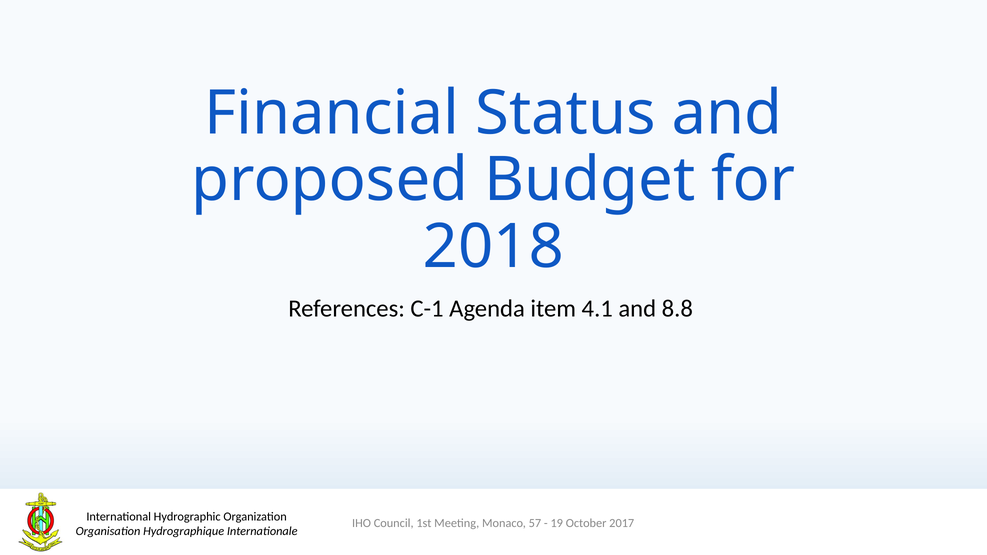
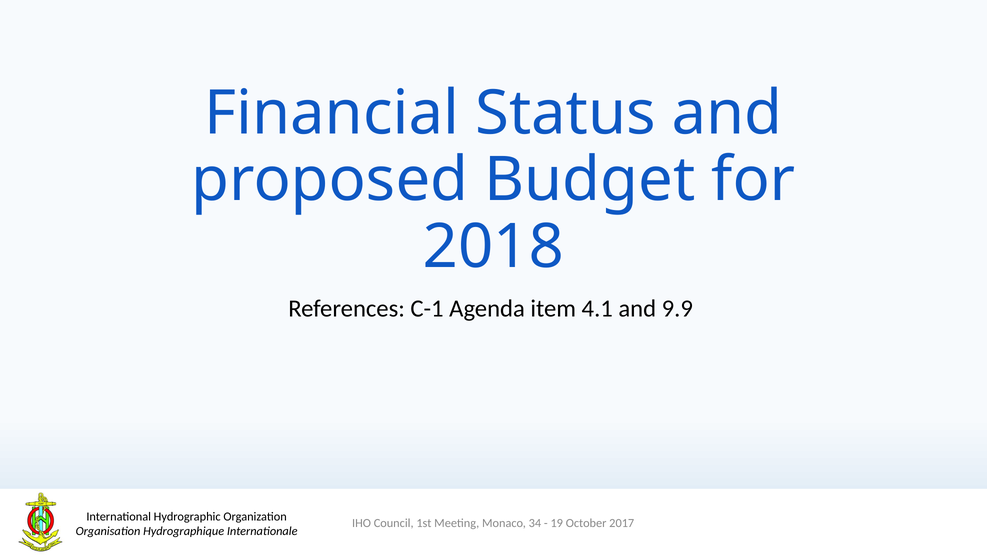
8.8: 8.8 -> 9.9
57: 57 -> 34
